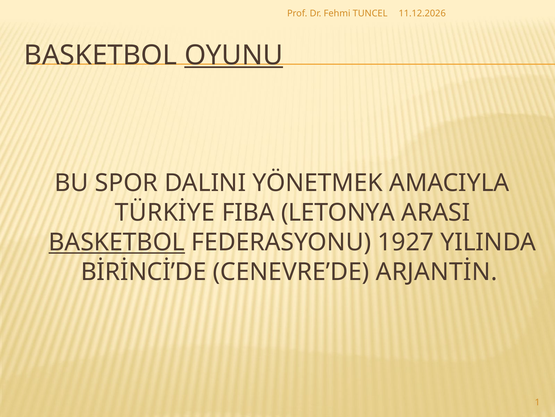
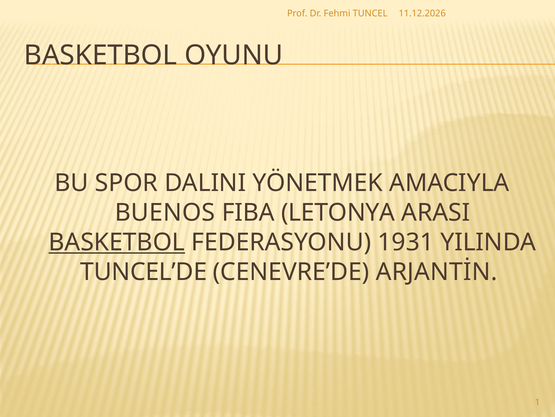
OYUNU underline: present -> none
TÜRKİYE: TÜRKİYE -> BUENOS
1927: 1927 -> 1931
BİRİNCİ’DE: BİRİNCİ’DE -> TUNCEL’DE
